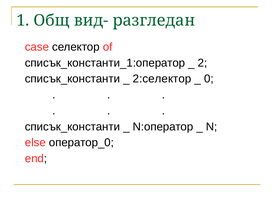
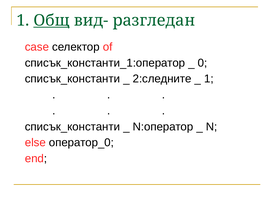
Общ underline: none -> present
2: 2 -> 0
2:селектор: 2:селектор -> 2:следните
0 at (209, 79): 0 -> 1
